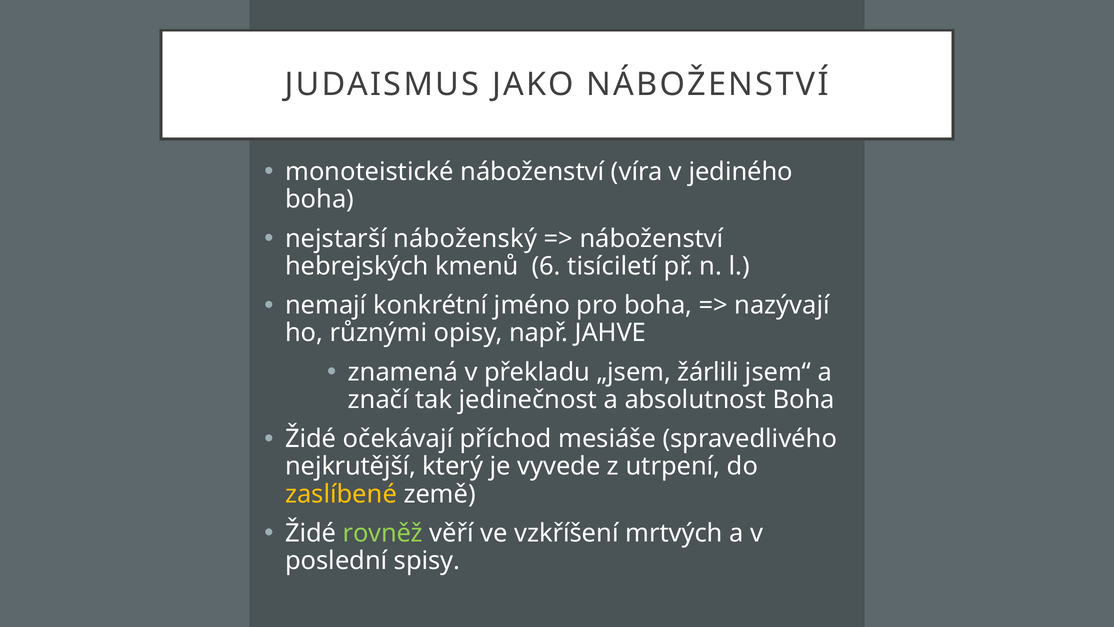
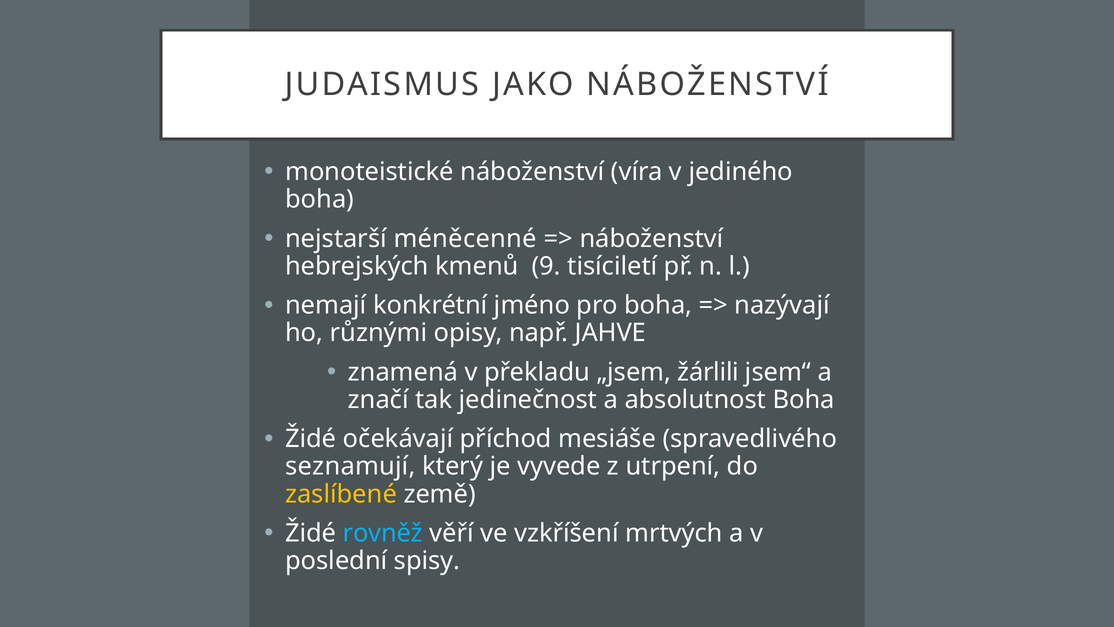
náboženský: náboženský -> méněcenné
6: 6 -> 9
nejkrutější: nejkrutější -> seznamují
rovněž colour: light green -> light blue
